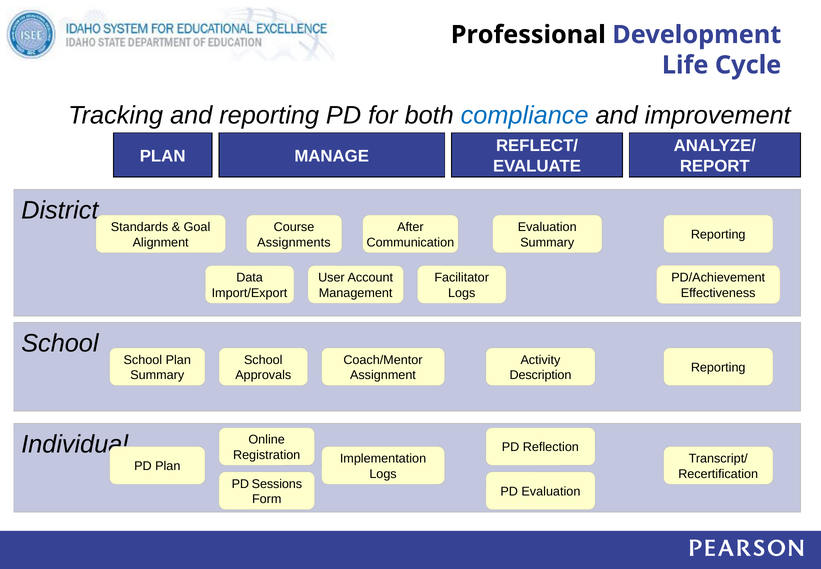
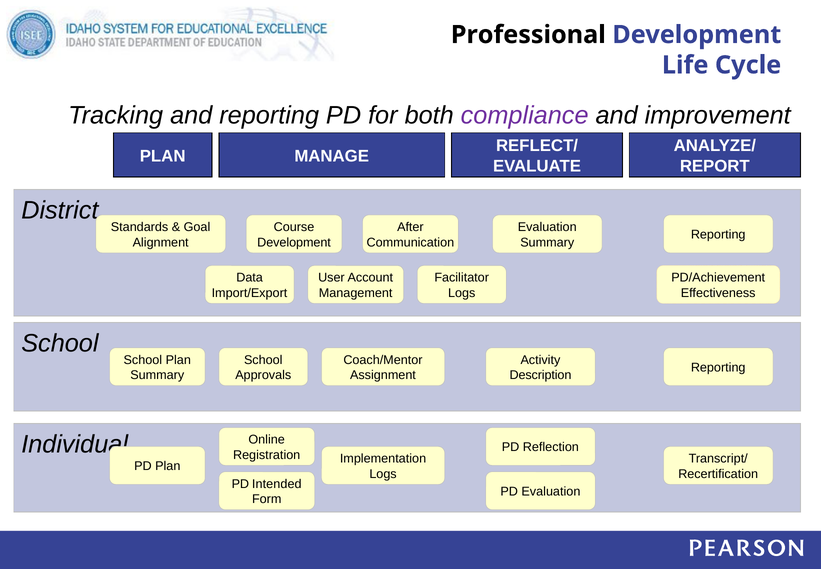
compliance colour: blue -> purple
Assignments at (294, 242): Assignments -> Development
Sessions: Sessions -> Intended
